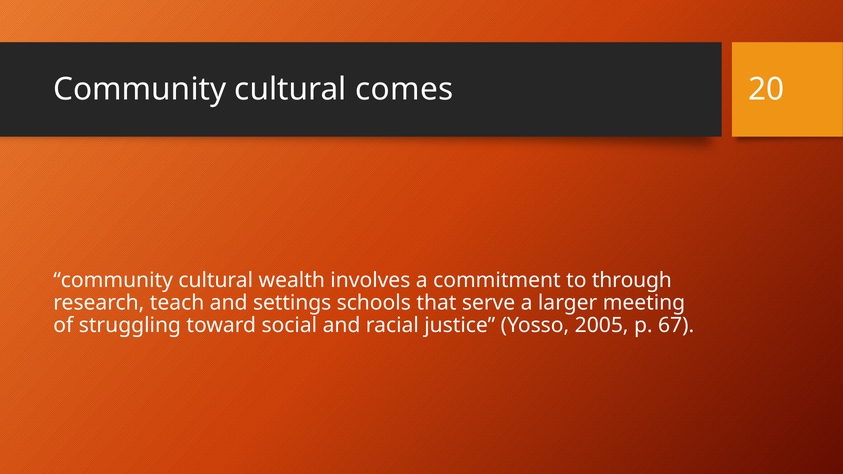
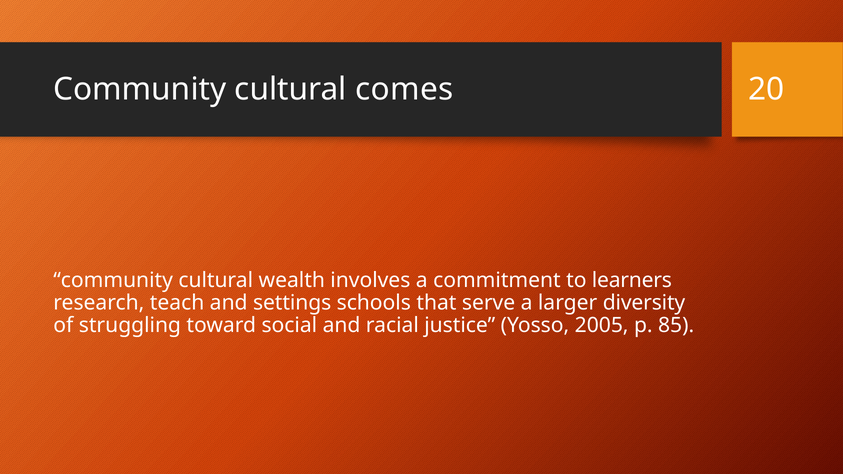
through: through -> learners
meeting: meeting -> diversity
67: 67 -> 85
